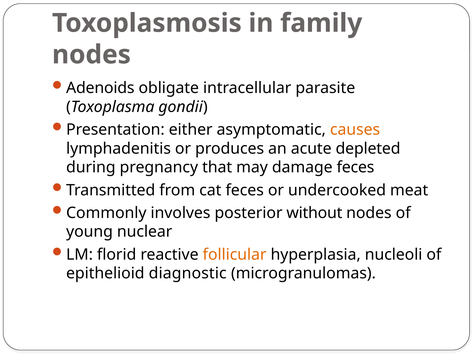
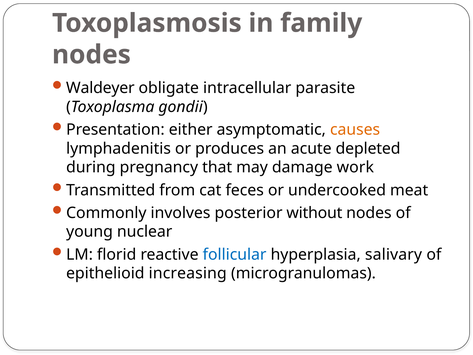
Adenoids: Adenoids -> Waldeyer
damage feces: feces -> work
follicular colour: orange -> blue
nucleoli: nucleoli -> salivary
diagnostic: diagnostic -> increasing
